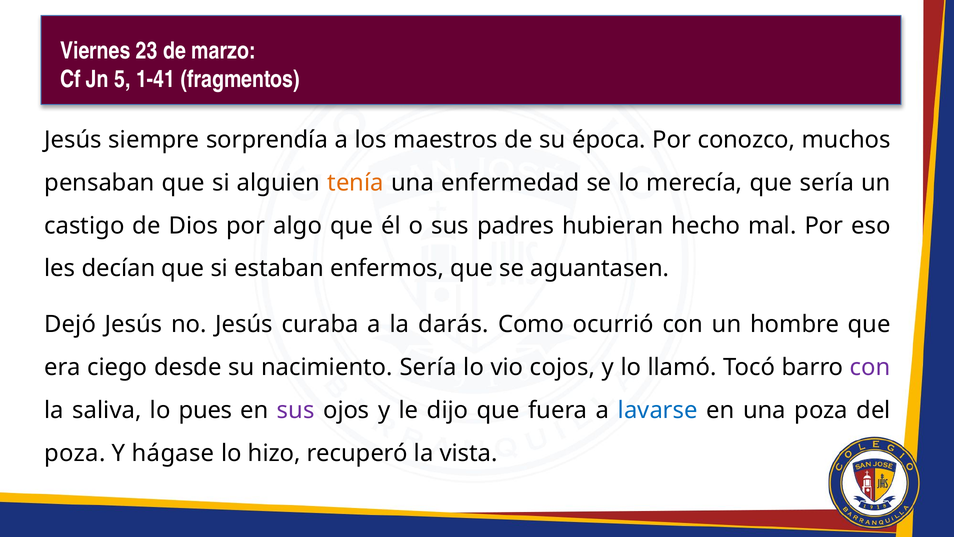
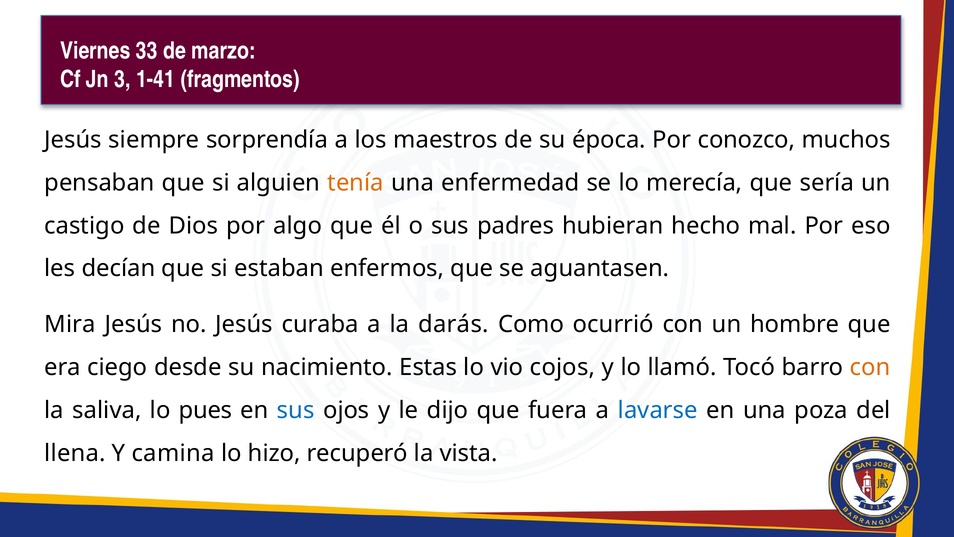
23: 23 -> 33
5: 5 -> 3
Dejó: Dejó -> Mira
nacimiento Sería: Sería -> Estas
con at (870, 367) colour: purple -> orange
sus at (296, 410) colour: purple -> blue
poza at (75, 453): poza -> llena
hágase: hágase -> camina
